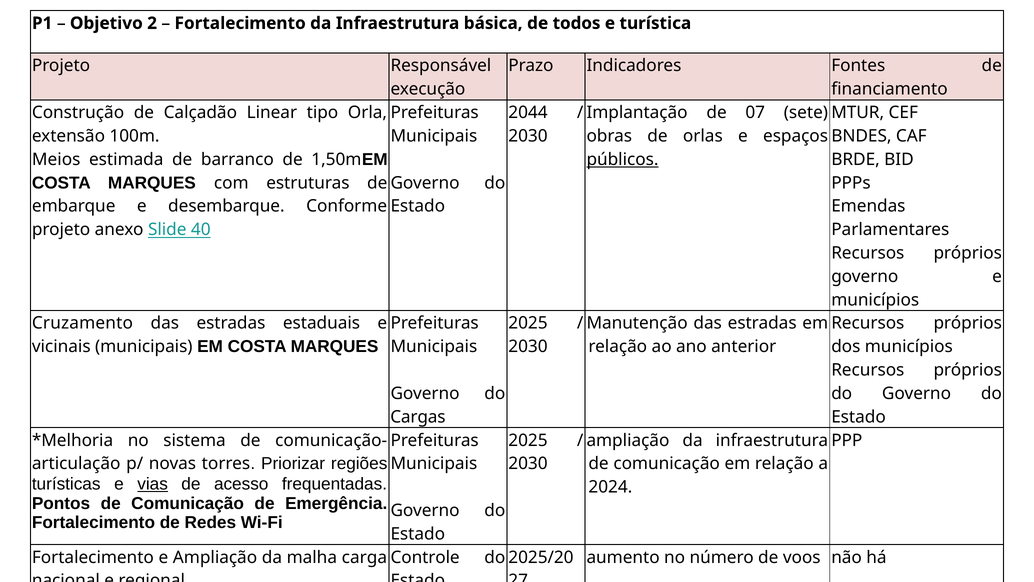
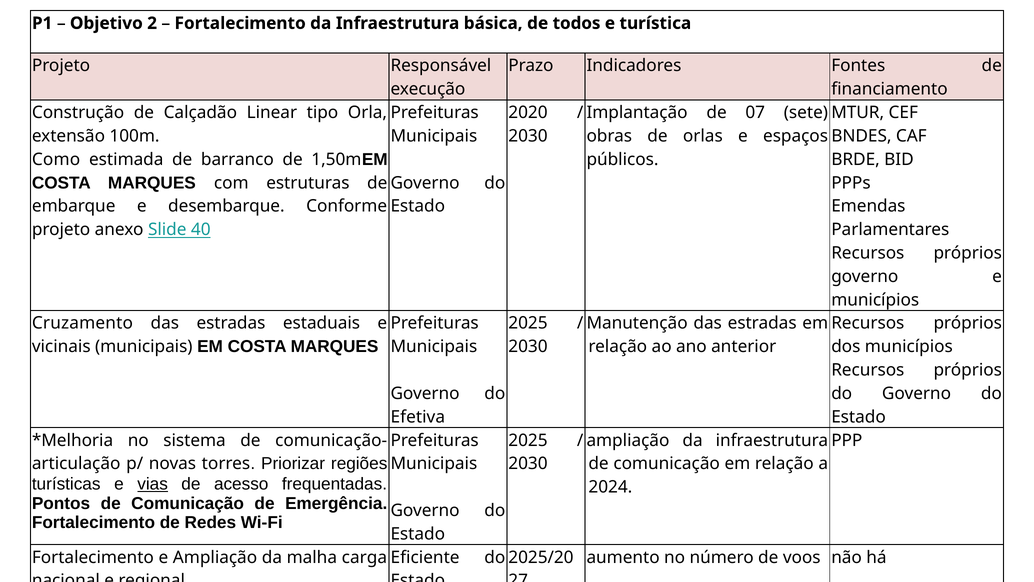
2044: 2044 -> 2020
Meios: Meios -> Como
públicos underline: present -> none
Cargas: Cargas -> Efetiva
Controle: Controle -> Eficiente
